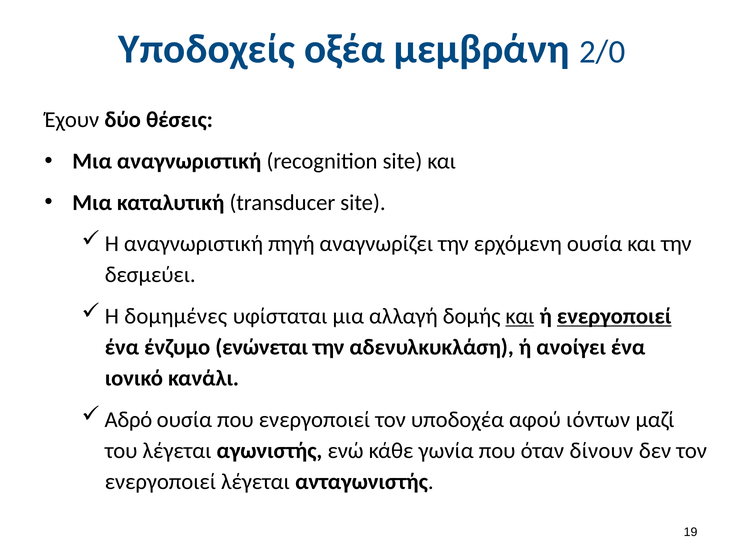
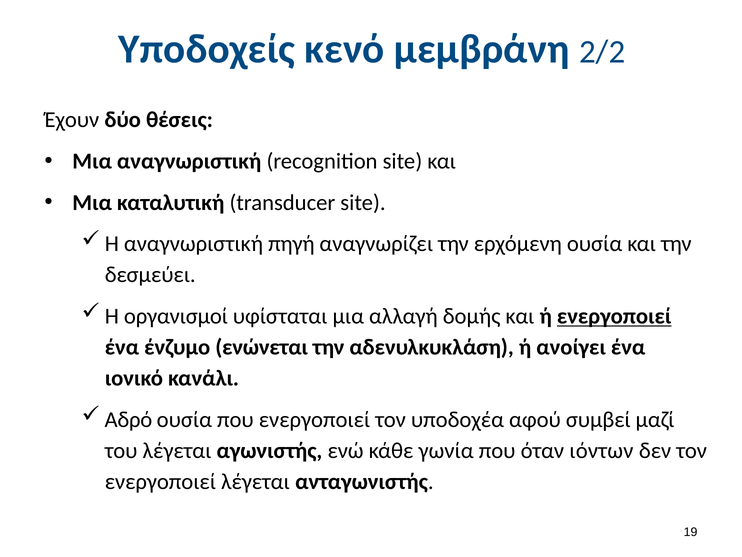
οξέα: οξέα -> κενό
2/0: 2/0 -> 2/2
δομημένες: δομημένες -> οργανισμοί
και at (520, 316) underline: present -> none
ιόντων: ιόντων -> συμβεί
δίνουν: δίνουν -> ιόντων
